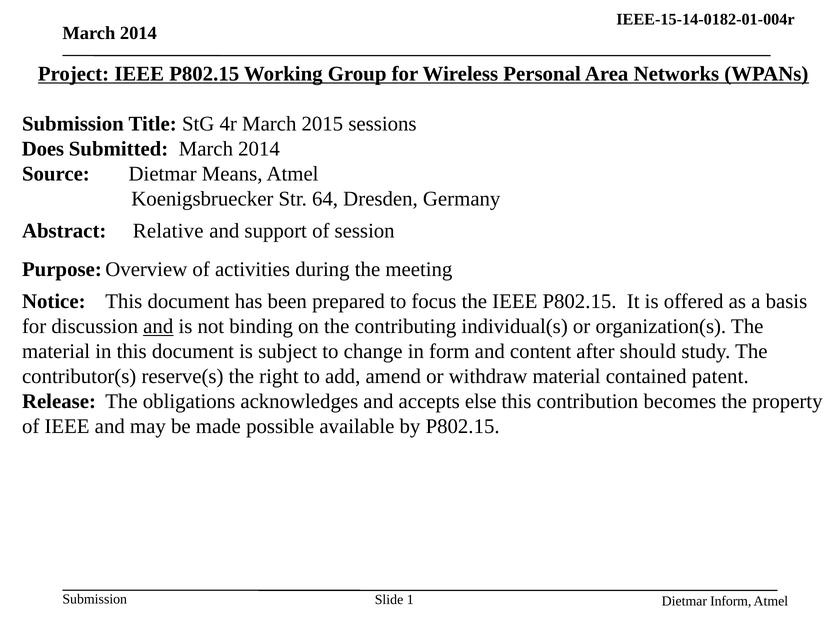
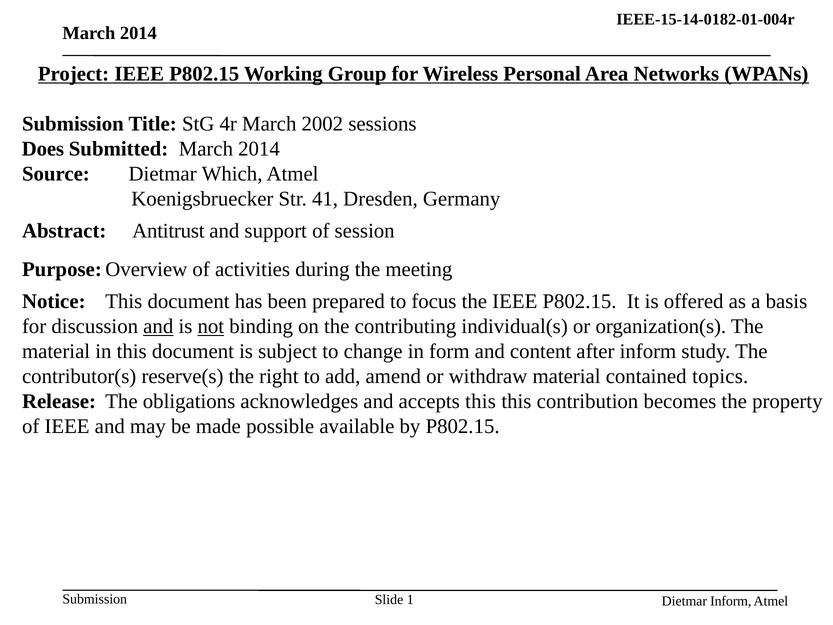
2015: 2015 -> 2002
Means: Means -> Which
64: 64 -> 41
Relative: Relative -> Antitrust
not underline: none -> present
after should: should -> inform
patent: patent -> topics
accepts else: else -> this
